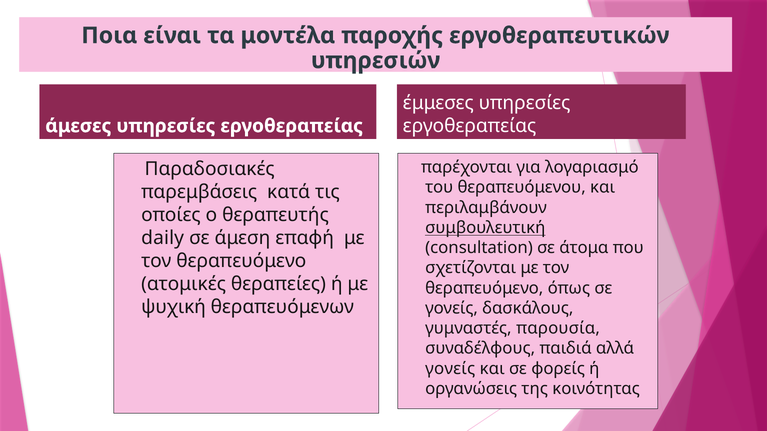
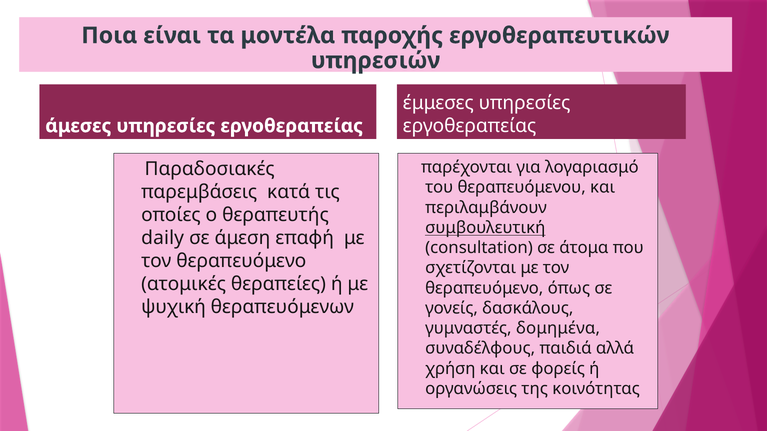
παρουσία: παρουσία -> δομημένα
γονείς at (450, 369): γονείς -> χρήση
